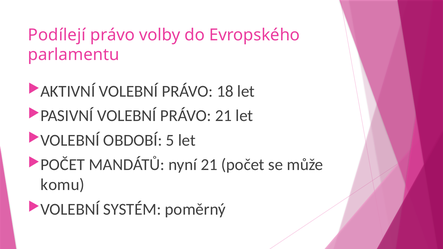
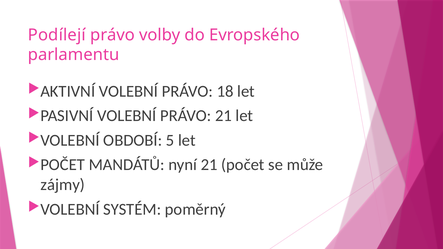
komu: komu -> zájmy
